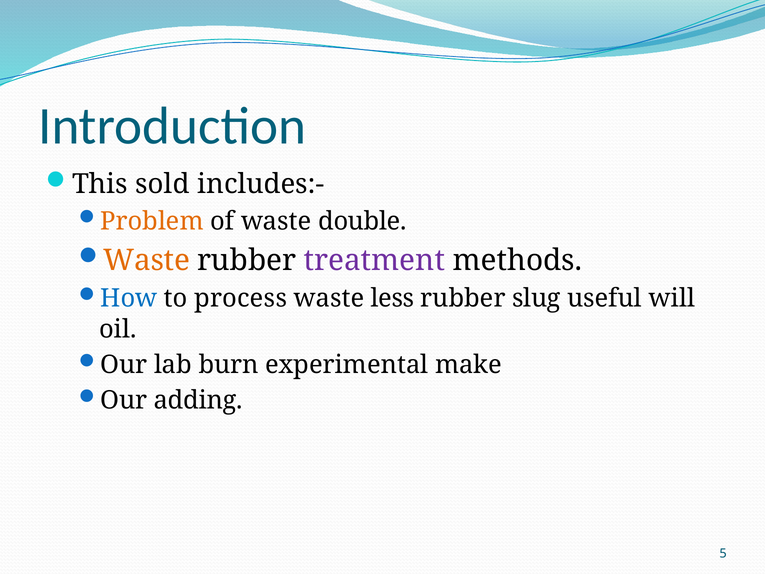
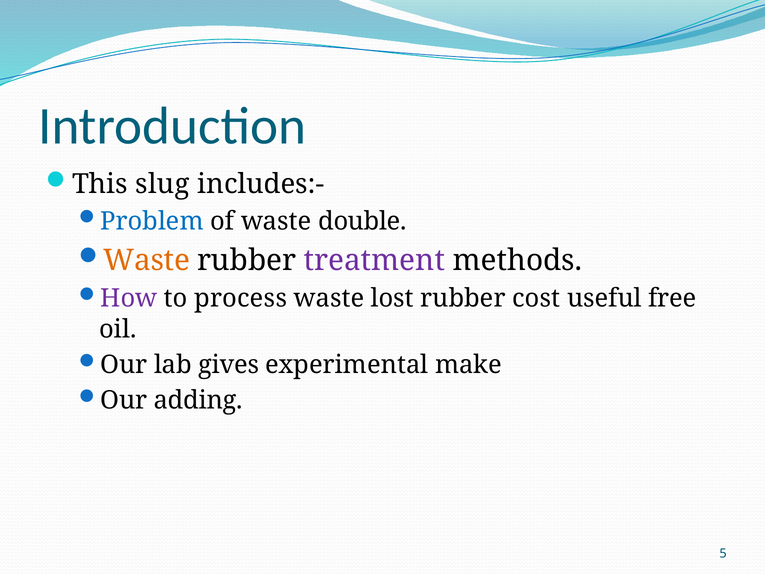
sold: sold -> slug
Problem colour: orange -> blue
How colour: blue -> purple
less: less -> lost
slug: slug -> cost
will: will -> free
burn: burn -> gives
